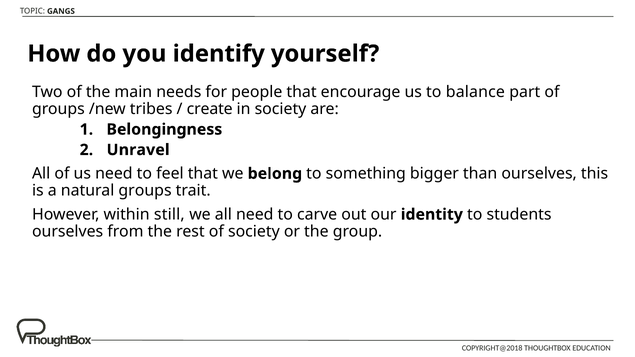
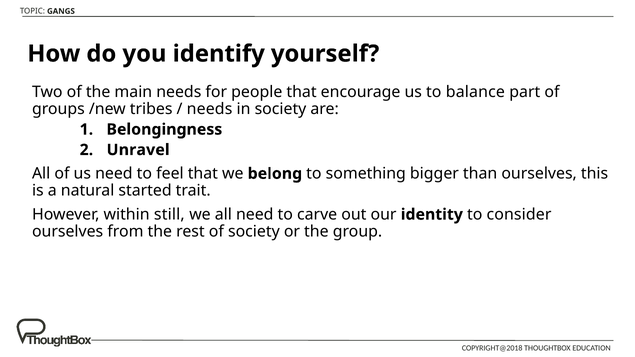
create at (210, 109): create -> needs
natural groups: groups -> started
students: students -> consider
